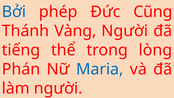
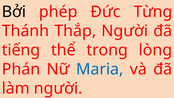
Bởi colour: blue -> black
Cũng: Cũng -> Từng
Vàng: Vàng -> Thắp
